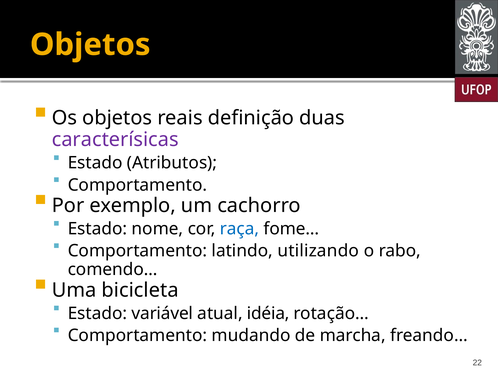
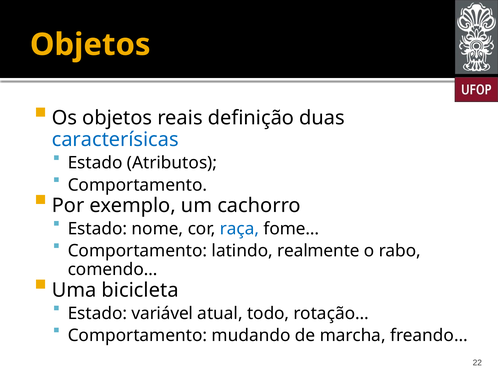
caracterísicas colour: purple -> blue
utilizando: utilizando -> realmente
idéia: idéia -> todo
